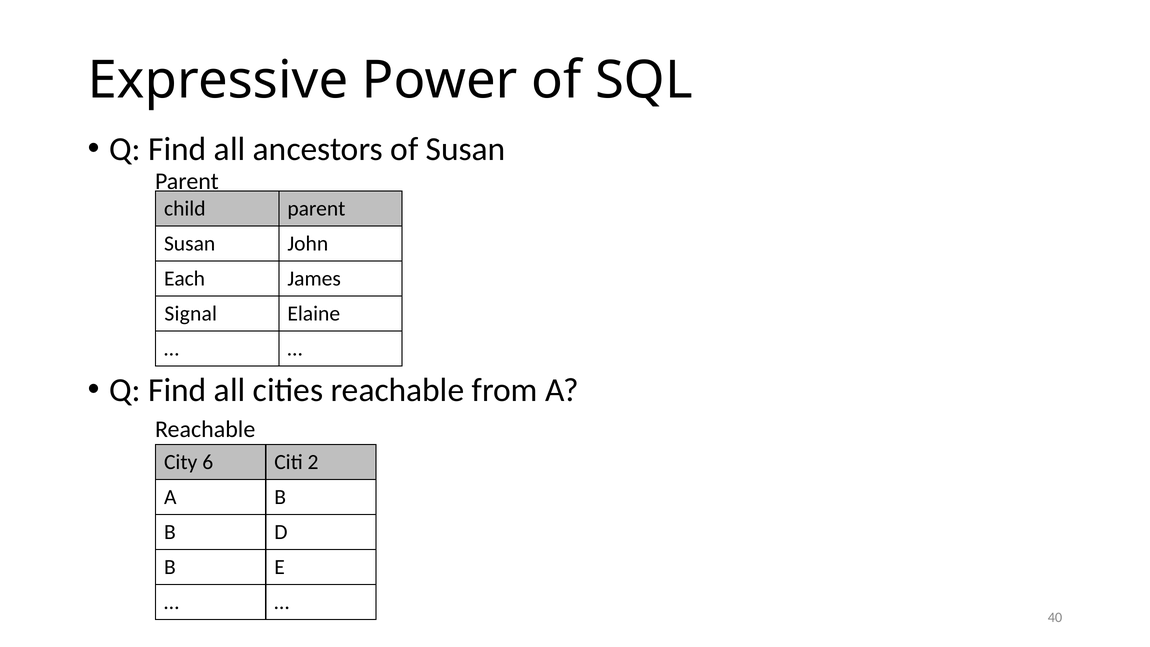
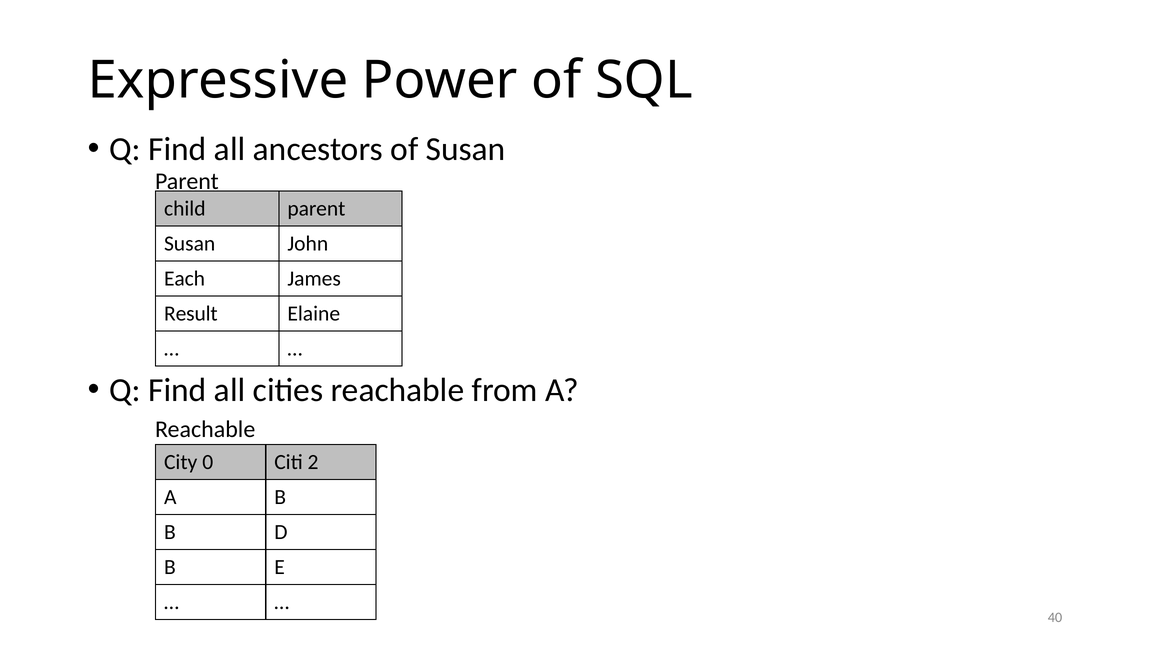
Signal: Signal -> Result
6: 6 -> 0
